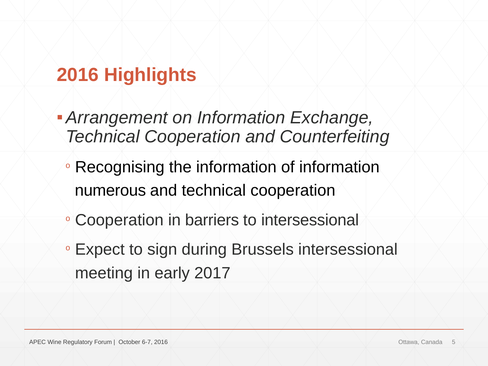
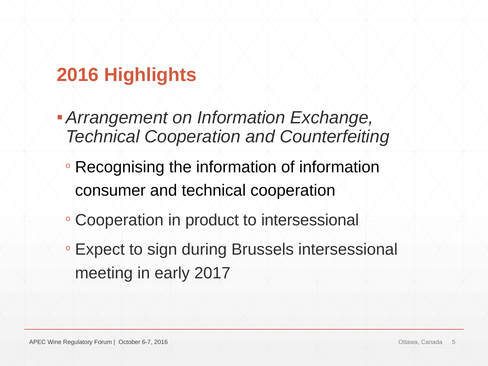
numerous: numerous -> consumer
barriers: barriers -> product
